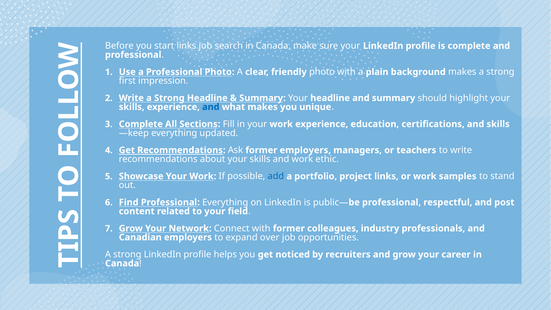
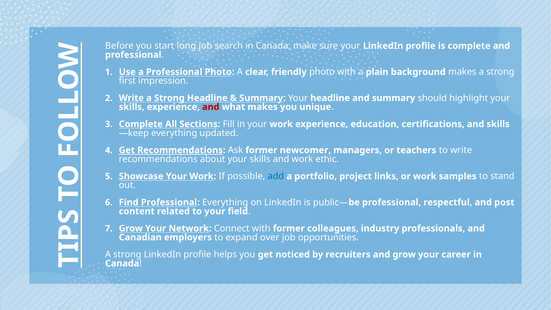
start links: links -> long
and at (211, 107) colour: blue -> red
former employers: employers -> newcomer
